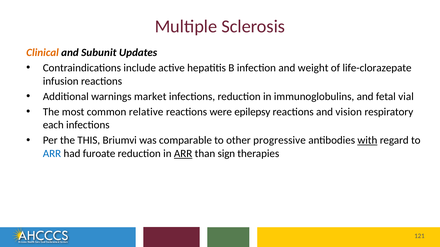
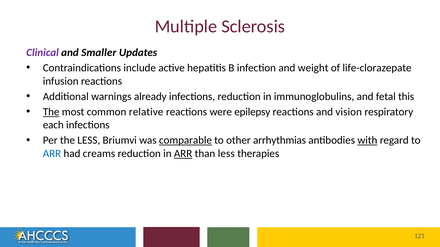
Clinical colour: orange -> purple
Subunit: Subunit -> Smaller
market: market -> already
vial: vial -> this
The at (51, 112) underline: none -> present
the THIS: THIS -> LESS
comparable underline: none -> present
progressive: progressive -> arrhythmias
furoate: furoate -> creams
than sign: sign -> less
